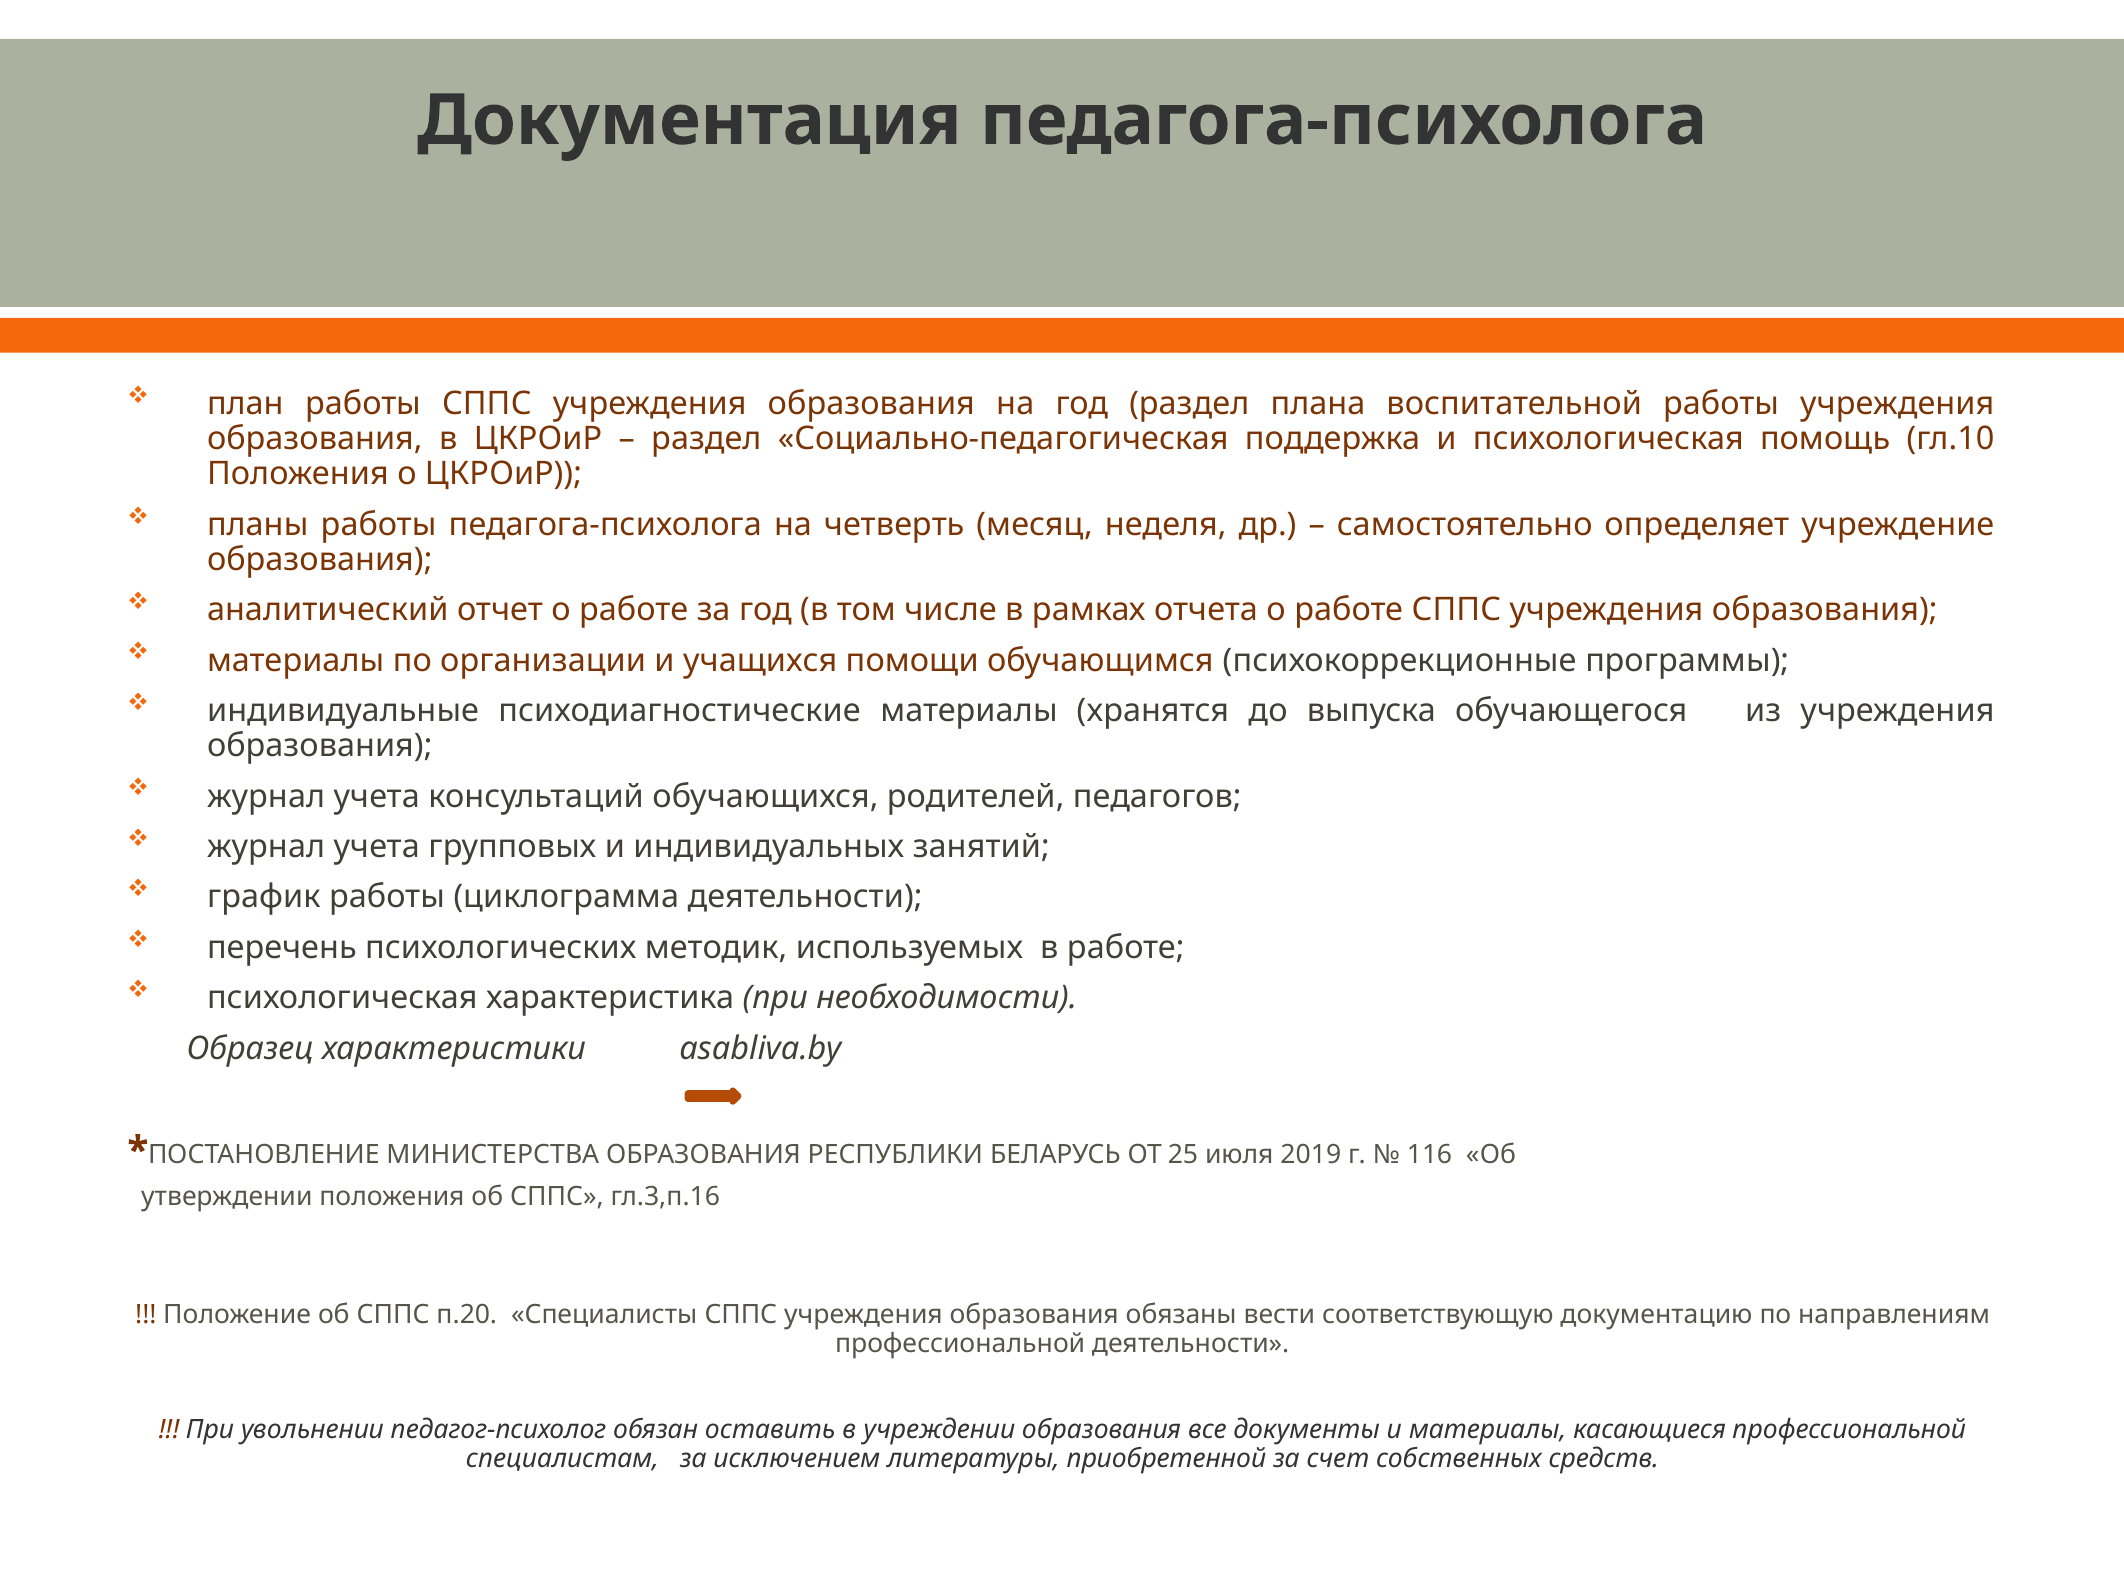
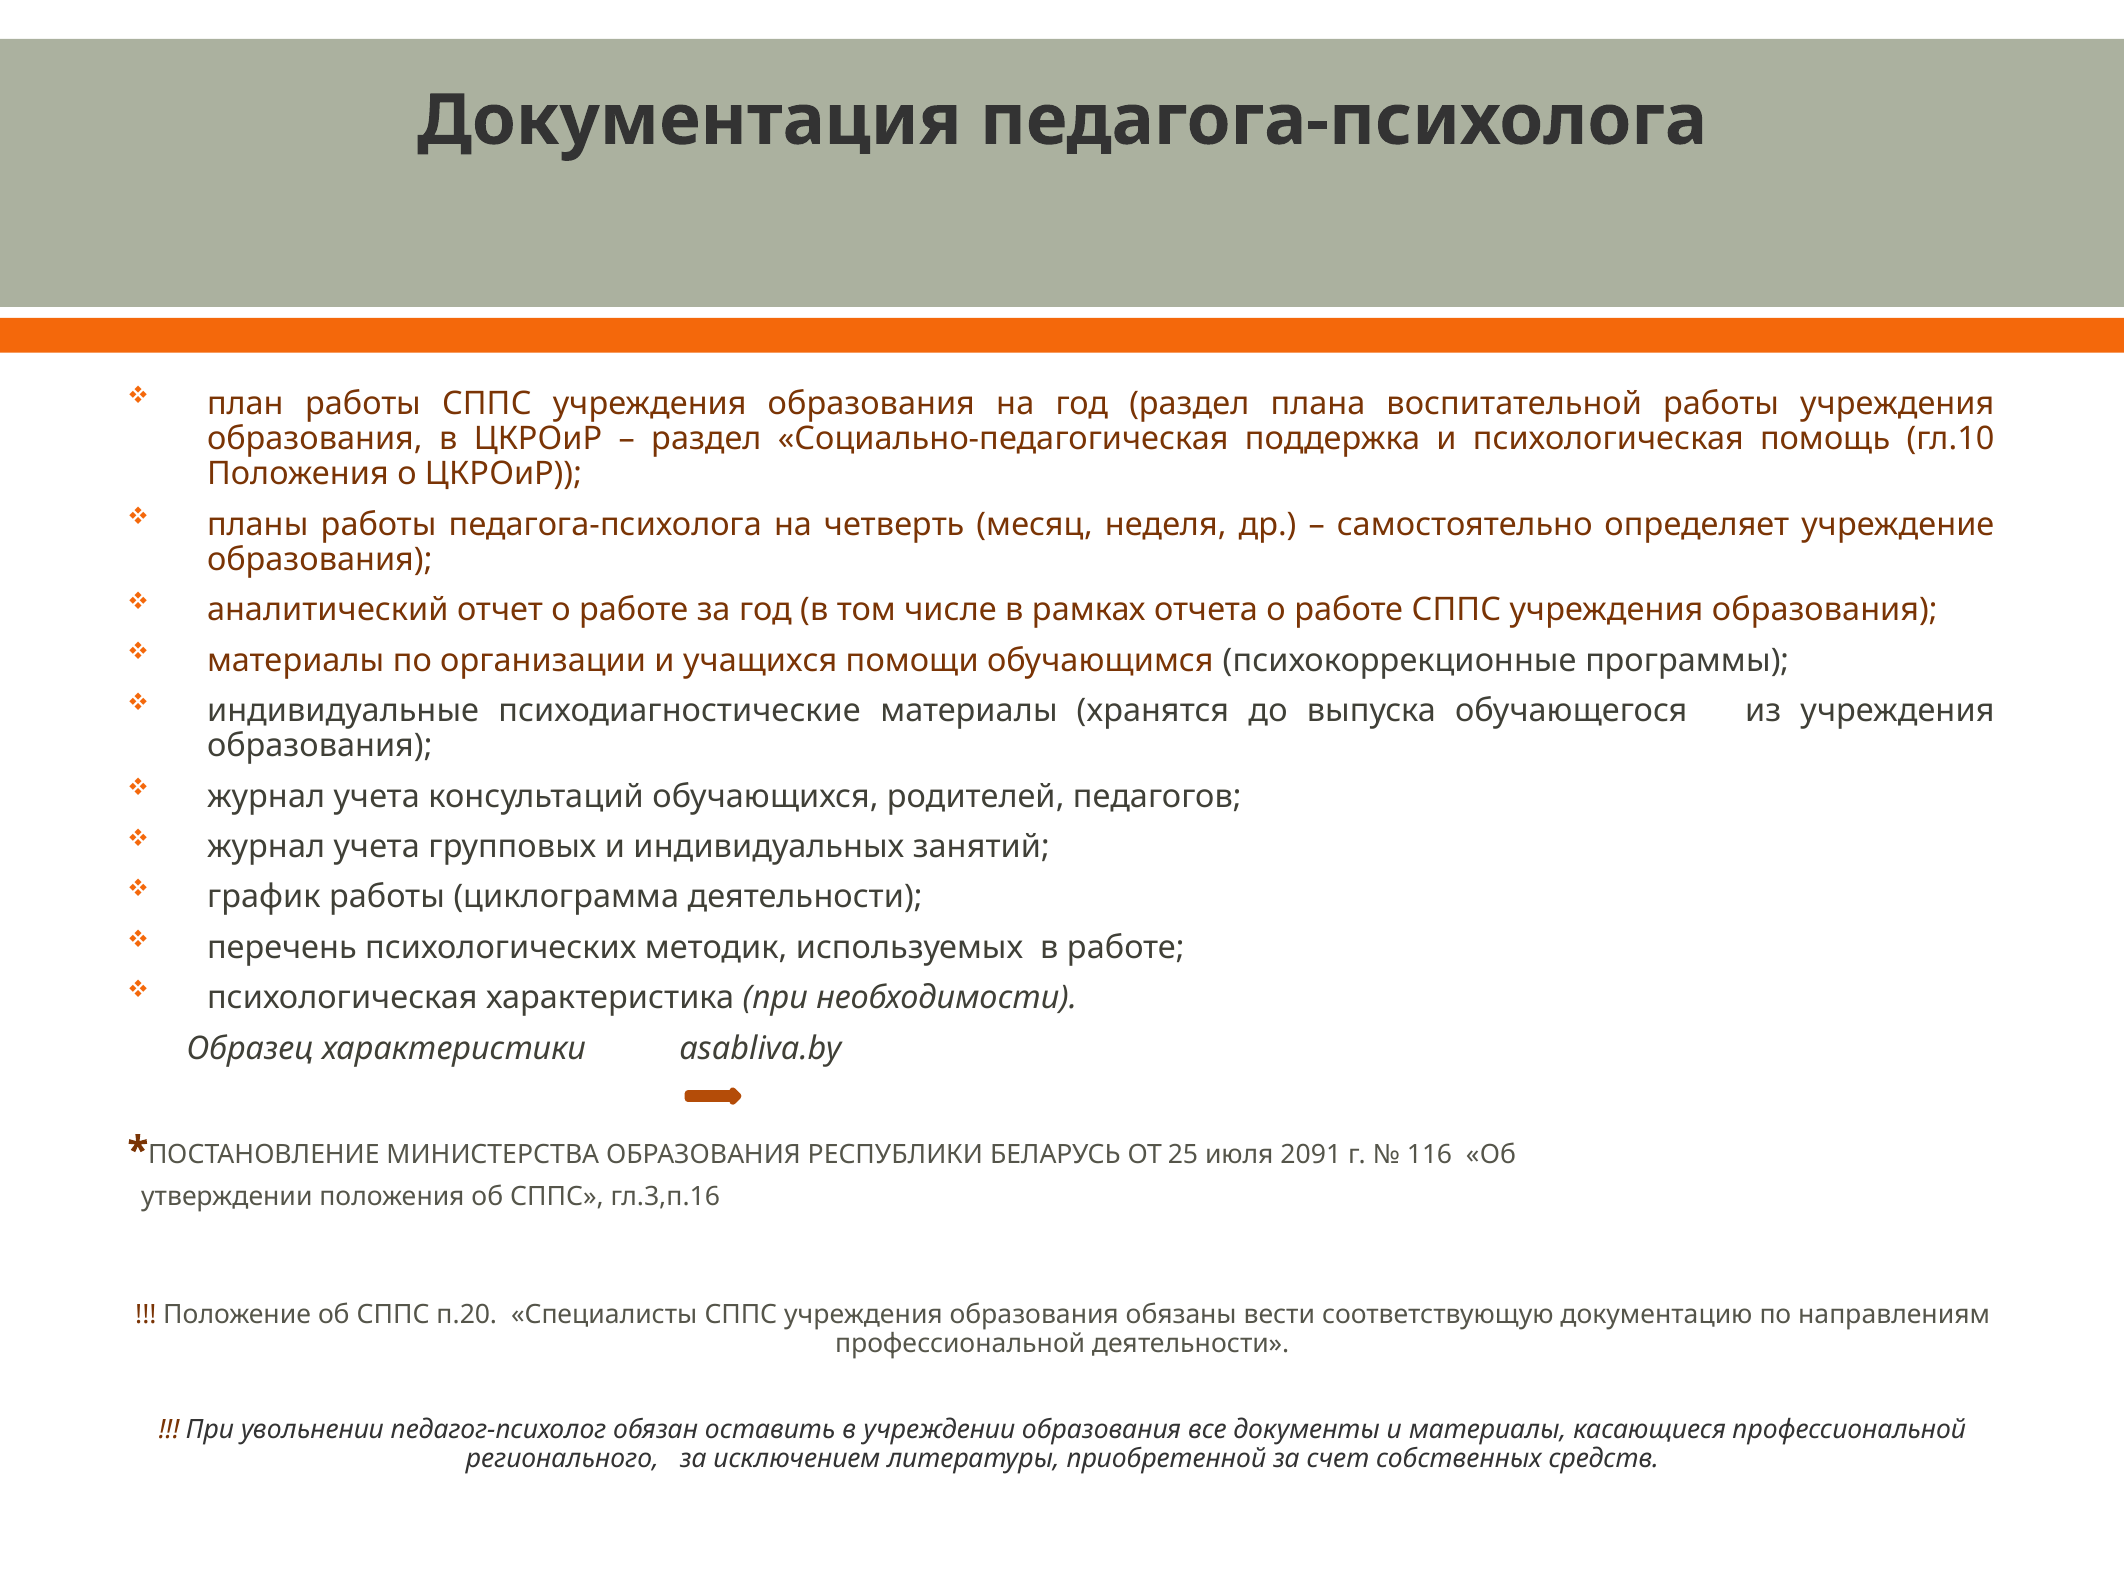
2019: 2019 -> 2091
специалистам: специалистам -> регионального
